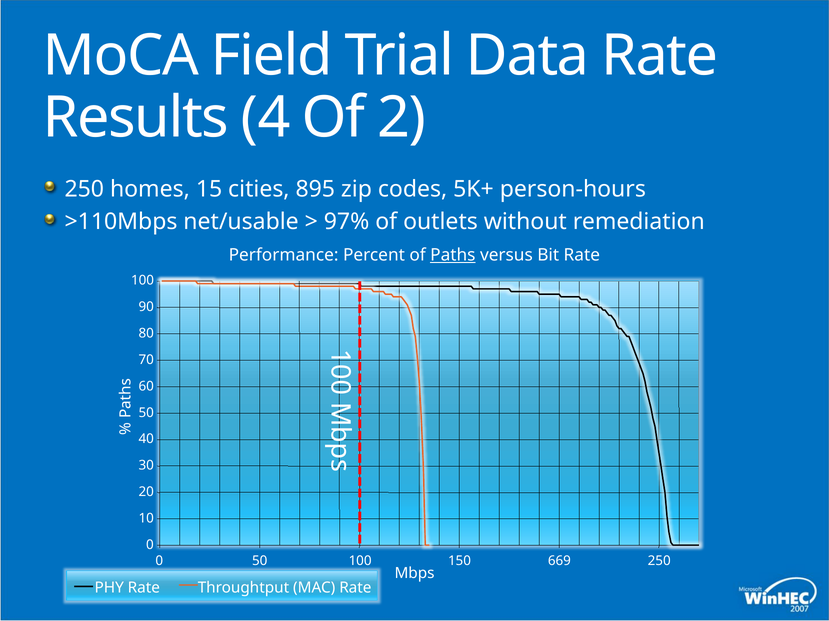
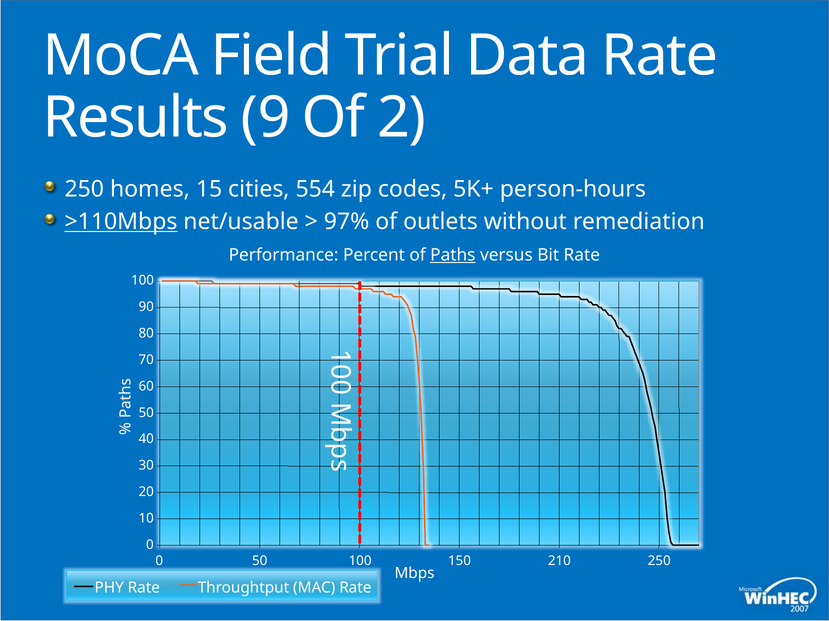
4: 4 -> 9
895: 895 -> 554
>110Mbps underline: none -> present
669: 669 -> 210
